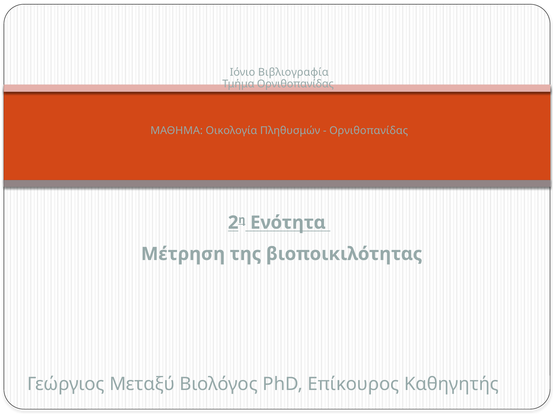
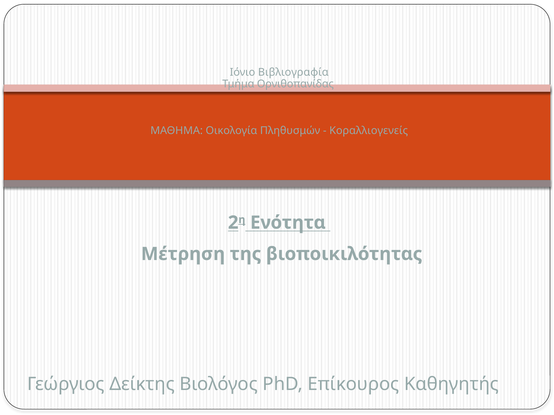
Ορνιθοπανίδας at (369, 131): Ορνιθοπανίδας -> Κοραλλιογενείς
Μεταξύ: Μεταξύ -> Δείκτης
